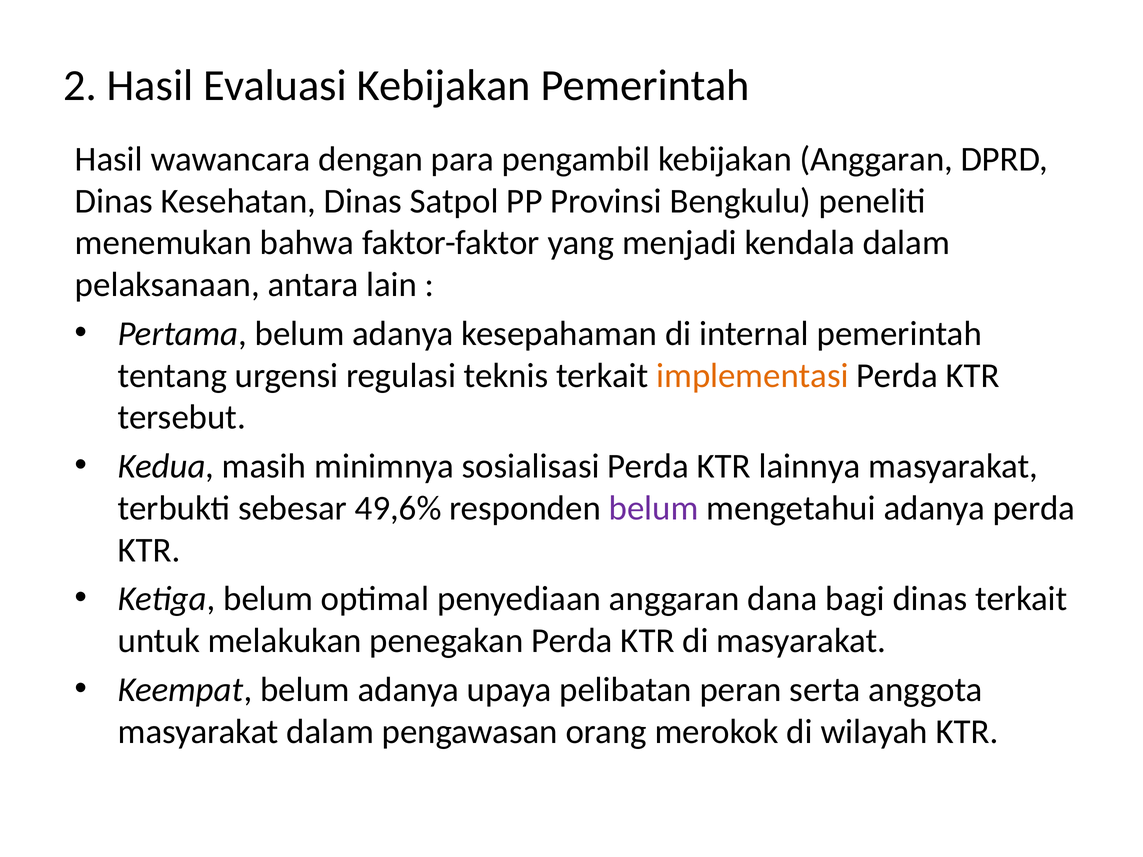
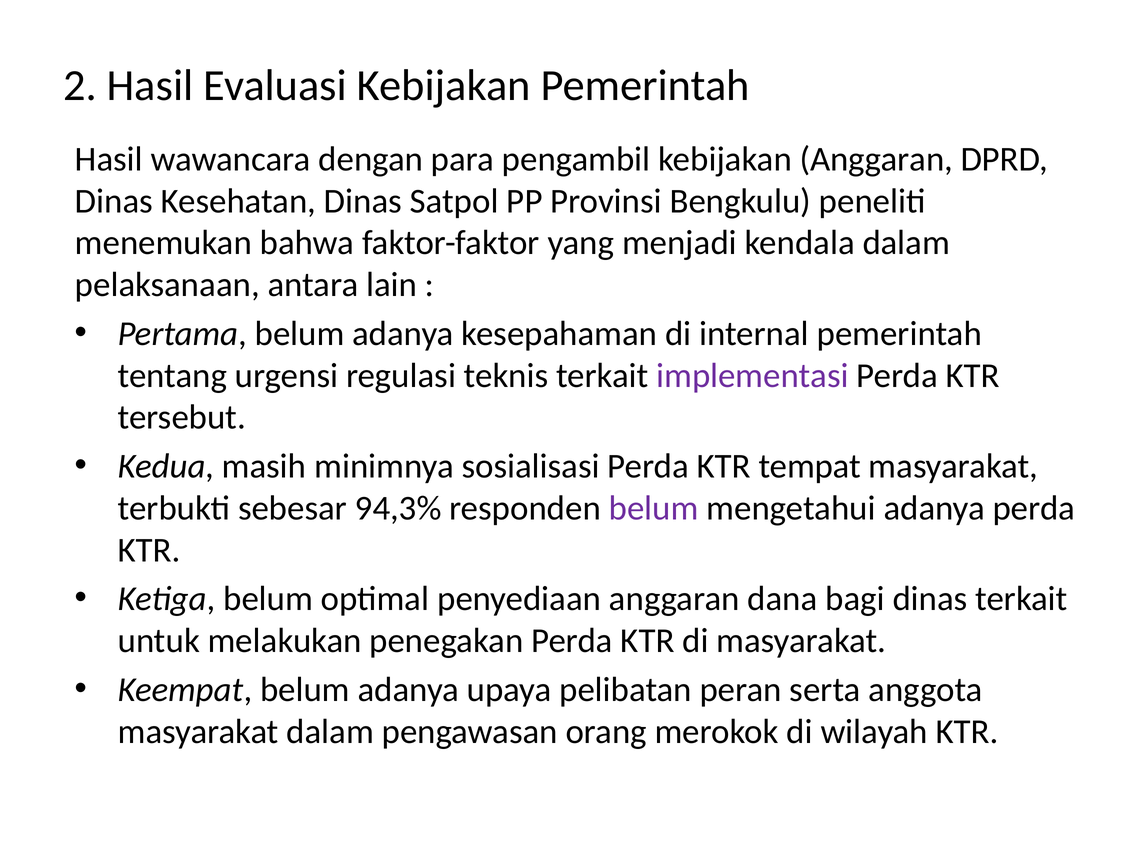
implementasi colour: orange -> purple
lainnya: lainnya -> tempat
49,6%: 49,6% -> 94,3%
